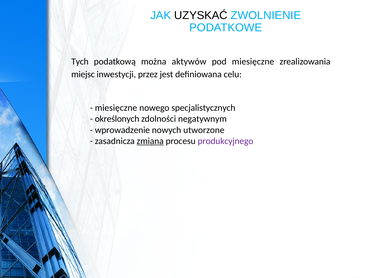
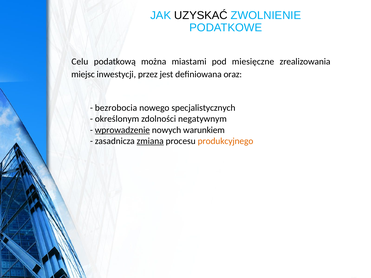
Tych: Tych -> Celu
aktywów: aktywów -> miastami
celu: celu -> oraz
miesięczne at (116, 108): miesięczne -> bezrobocia
określonych: określonych -> określonym
wprowadzenie underline: none -> present
utworzone: utworzone -> warunkiem
produkcyjnego colour: purple -> orange
